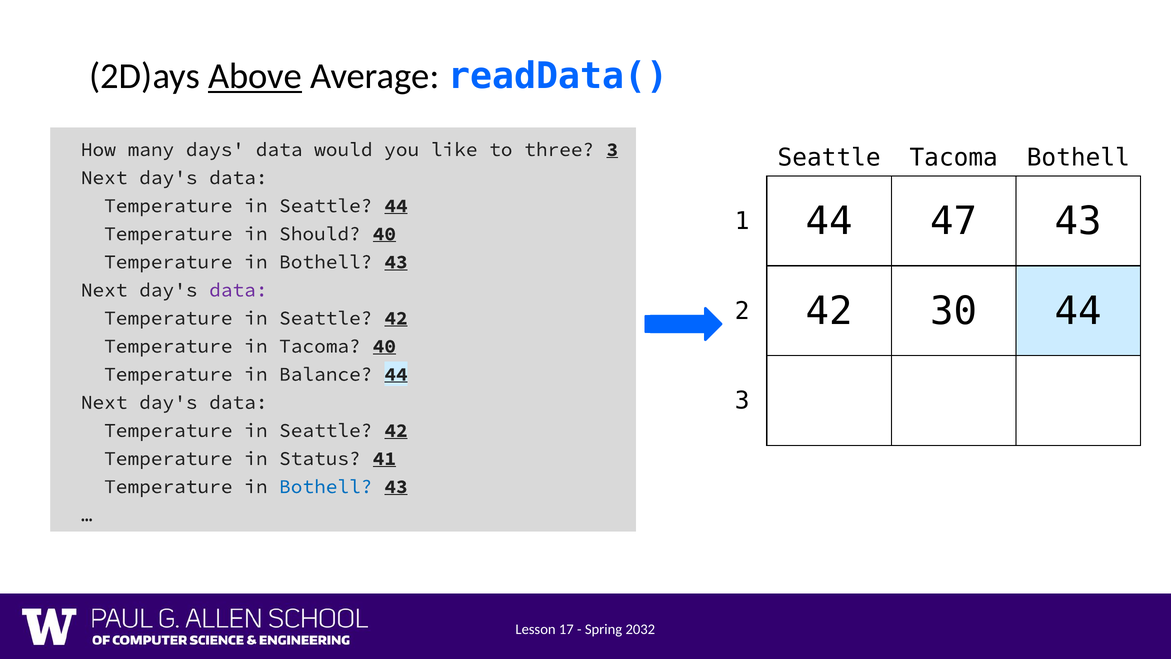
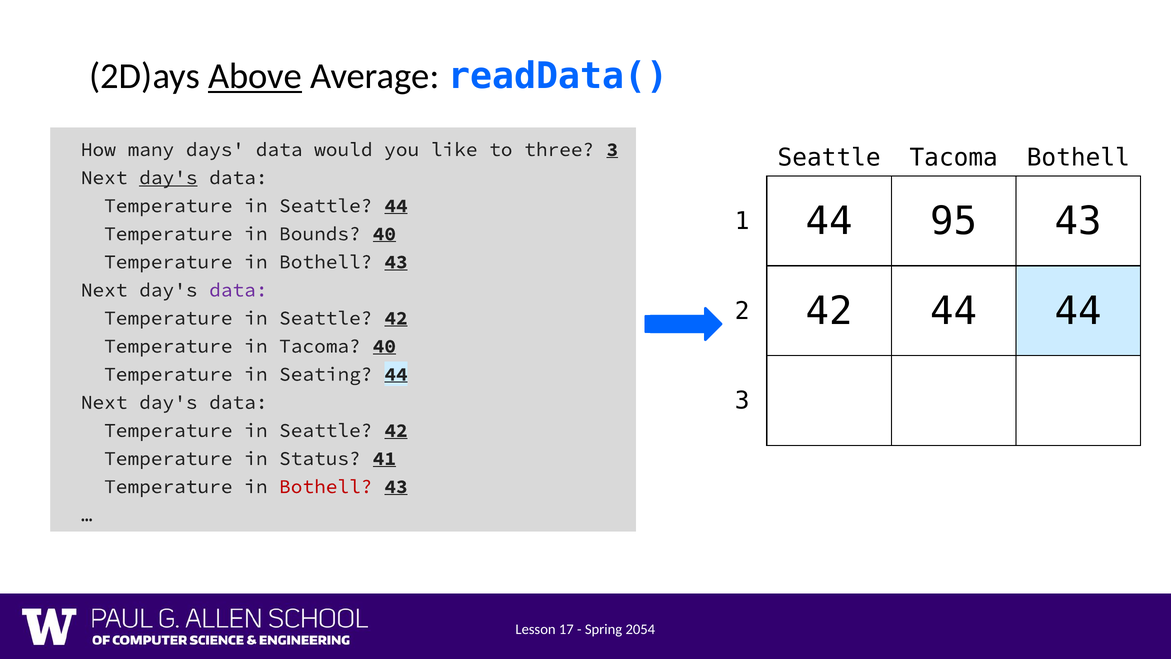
day's at (168, 178) underline: none -> present
47: 47 -> 95
Should: Should -> Bounds
42 30: 30 -> 44
Balance: Balance -> Seating
Bothell at (326, 486) colour: blue -> red
2032: 2032 -> 2054
